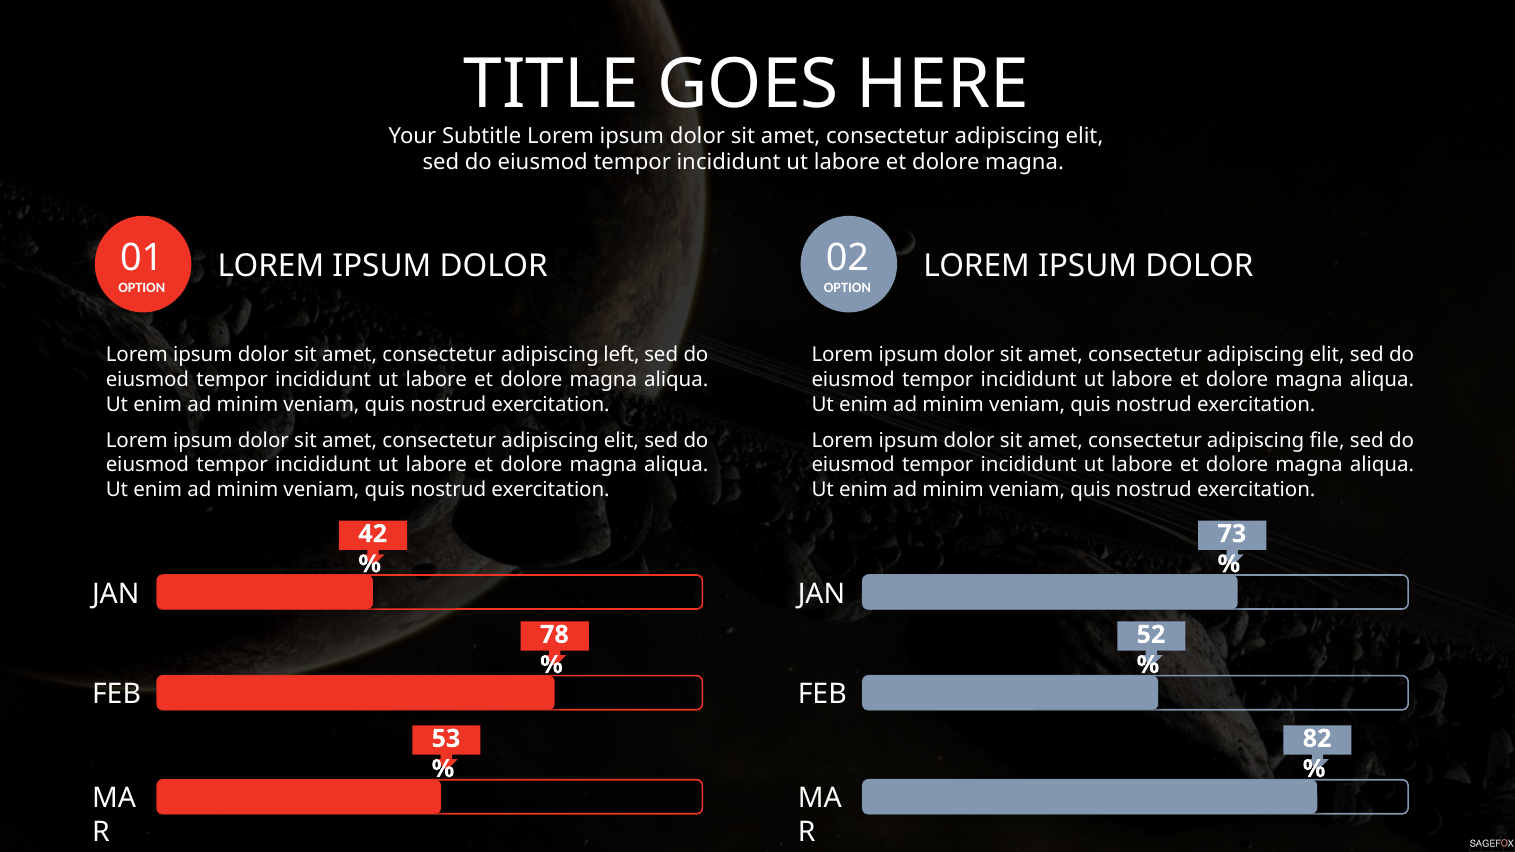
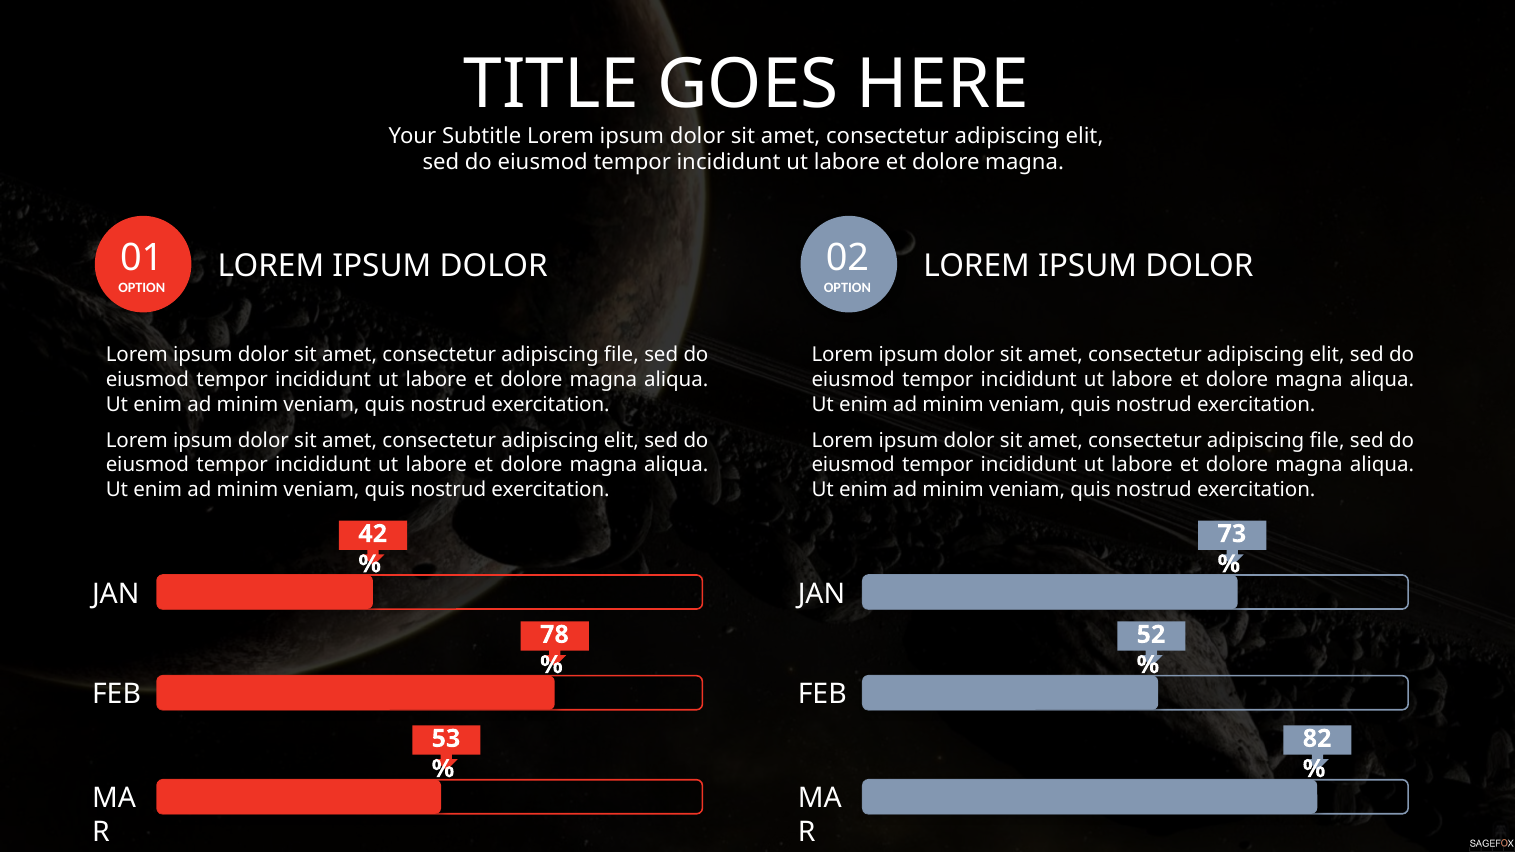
left at (622, 355): left -> file
